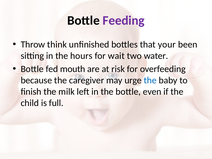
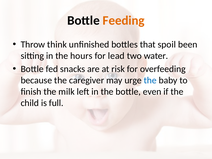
Feeding colour: purple -> orange
your: your -> spoil
wait: wait -> lead
mouth: mouth -> snacks
